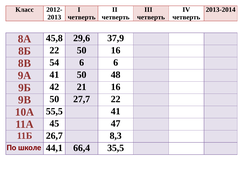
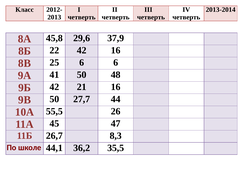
22 50: 50 -> 42
54: 54 -> 25
27,7 22: 22 -> 44
55,5 41: 41 -> 26
66,4: 66,4 -> 36,2
